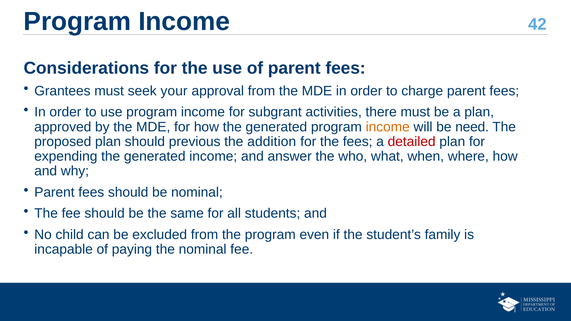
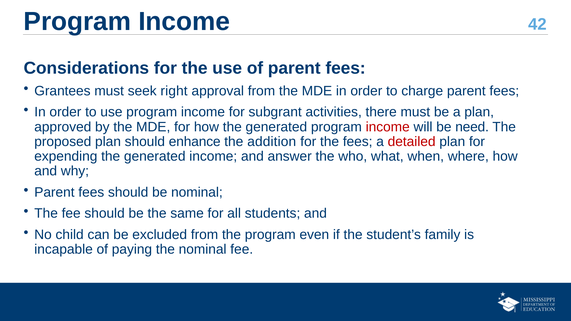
your: your -> right
income at (388, 127) colour: orange -> red
previous: previous -> enhance
